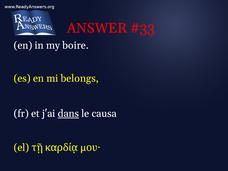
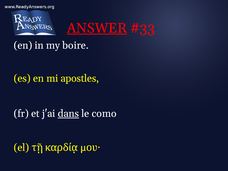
ANSWER underline: none -> present
belongs: belongs -> apostles
causa: causa -> como
